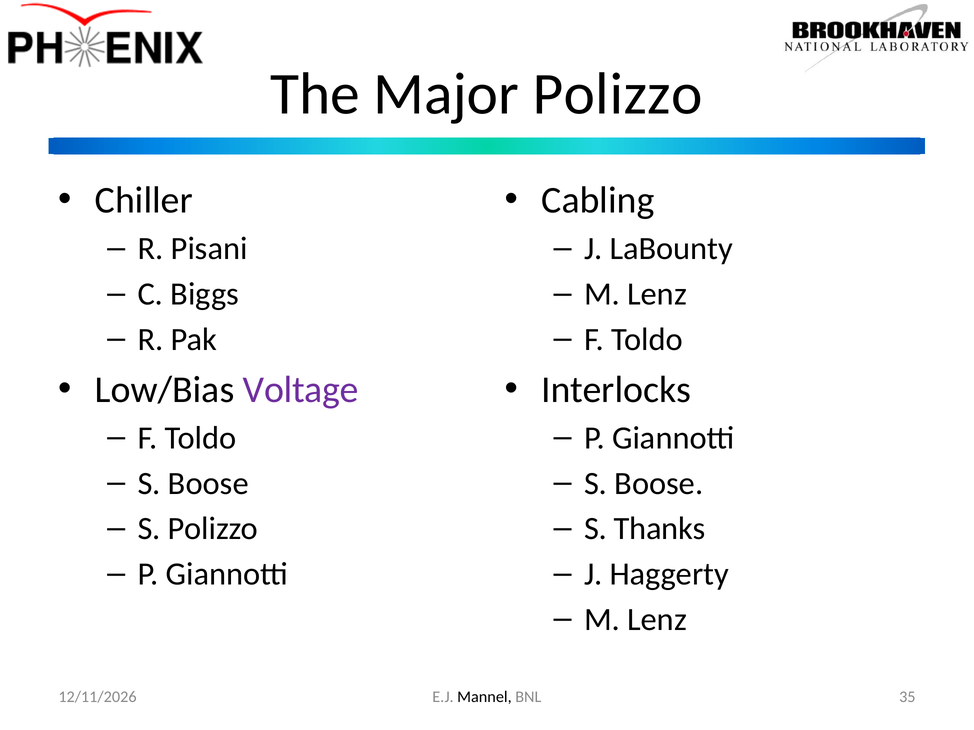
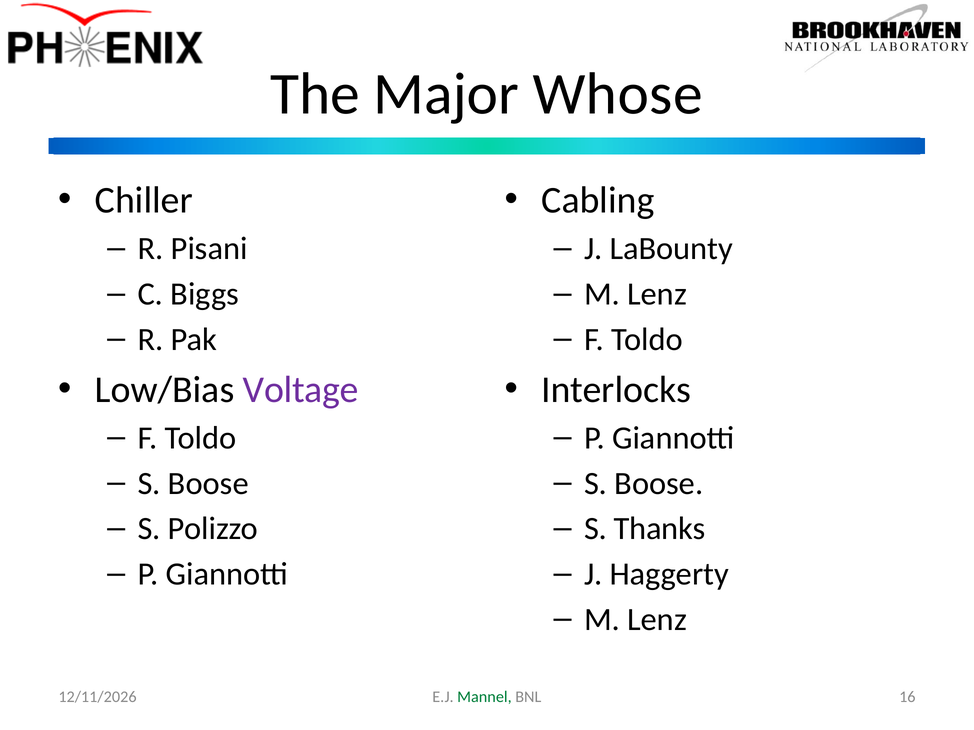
Major Polizzo: Polizzo -> Whose
Mannel colour: black -> green
35: 35 -> 16
